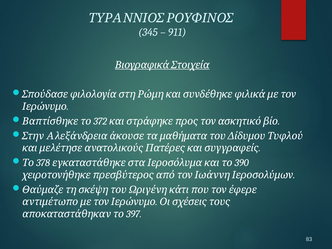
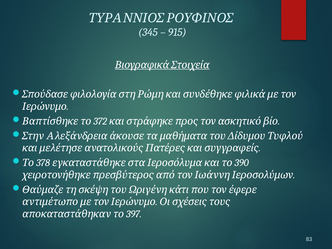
911: 911 -> 915
